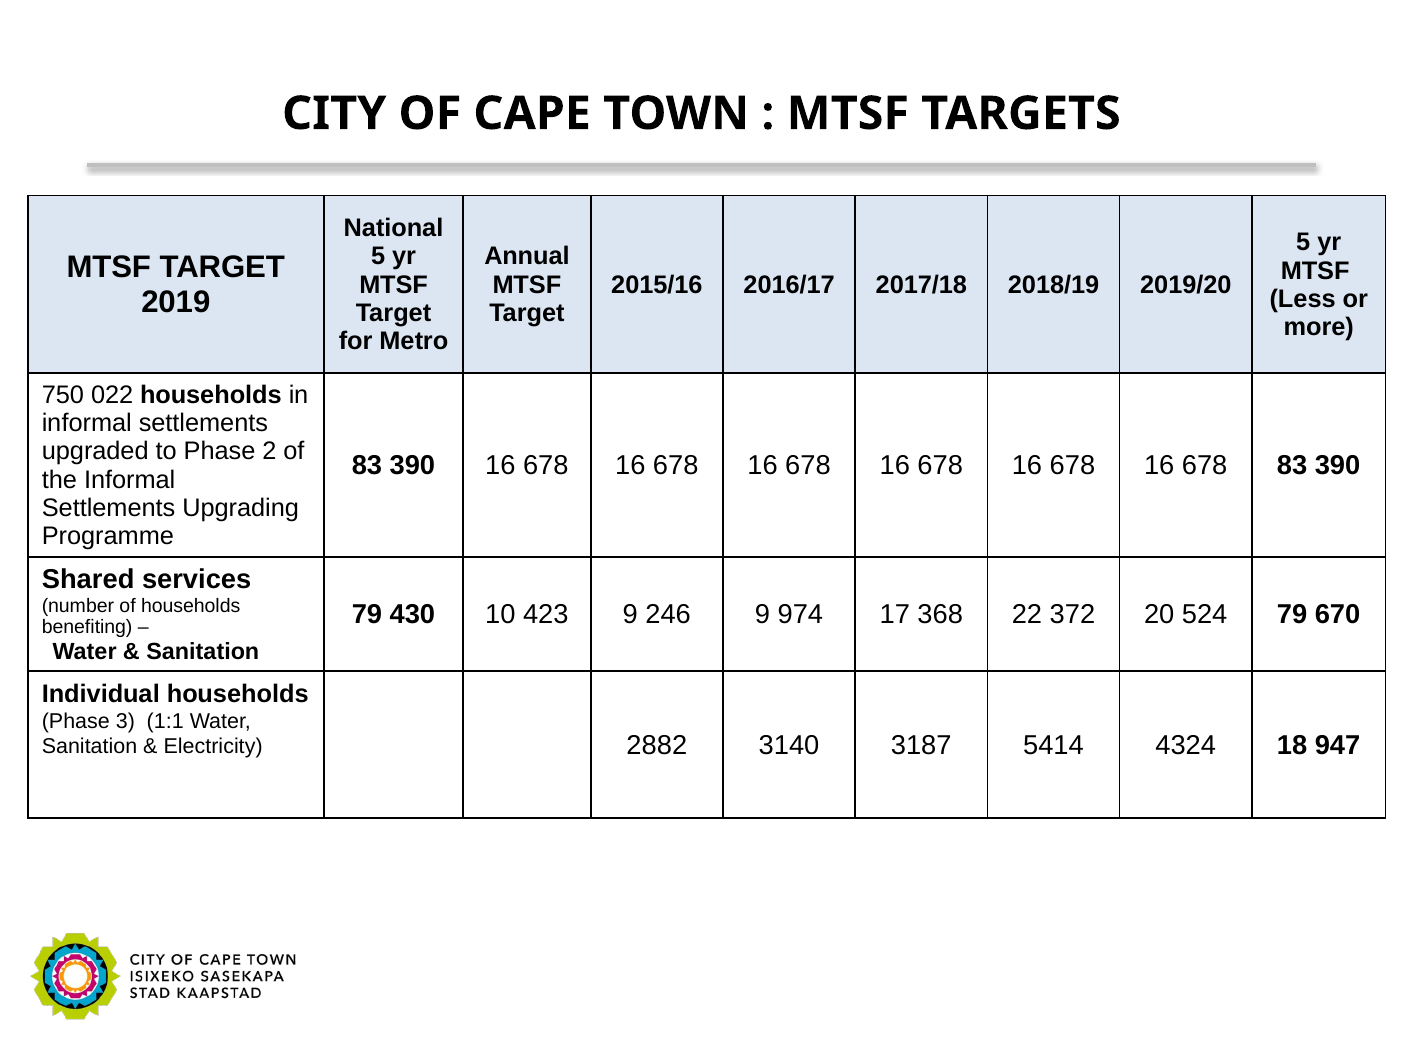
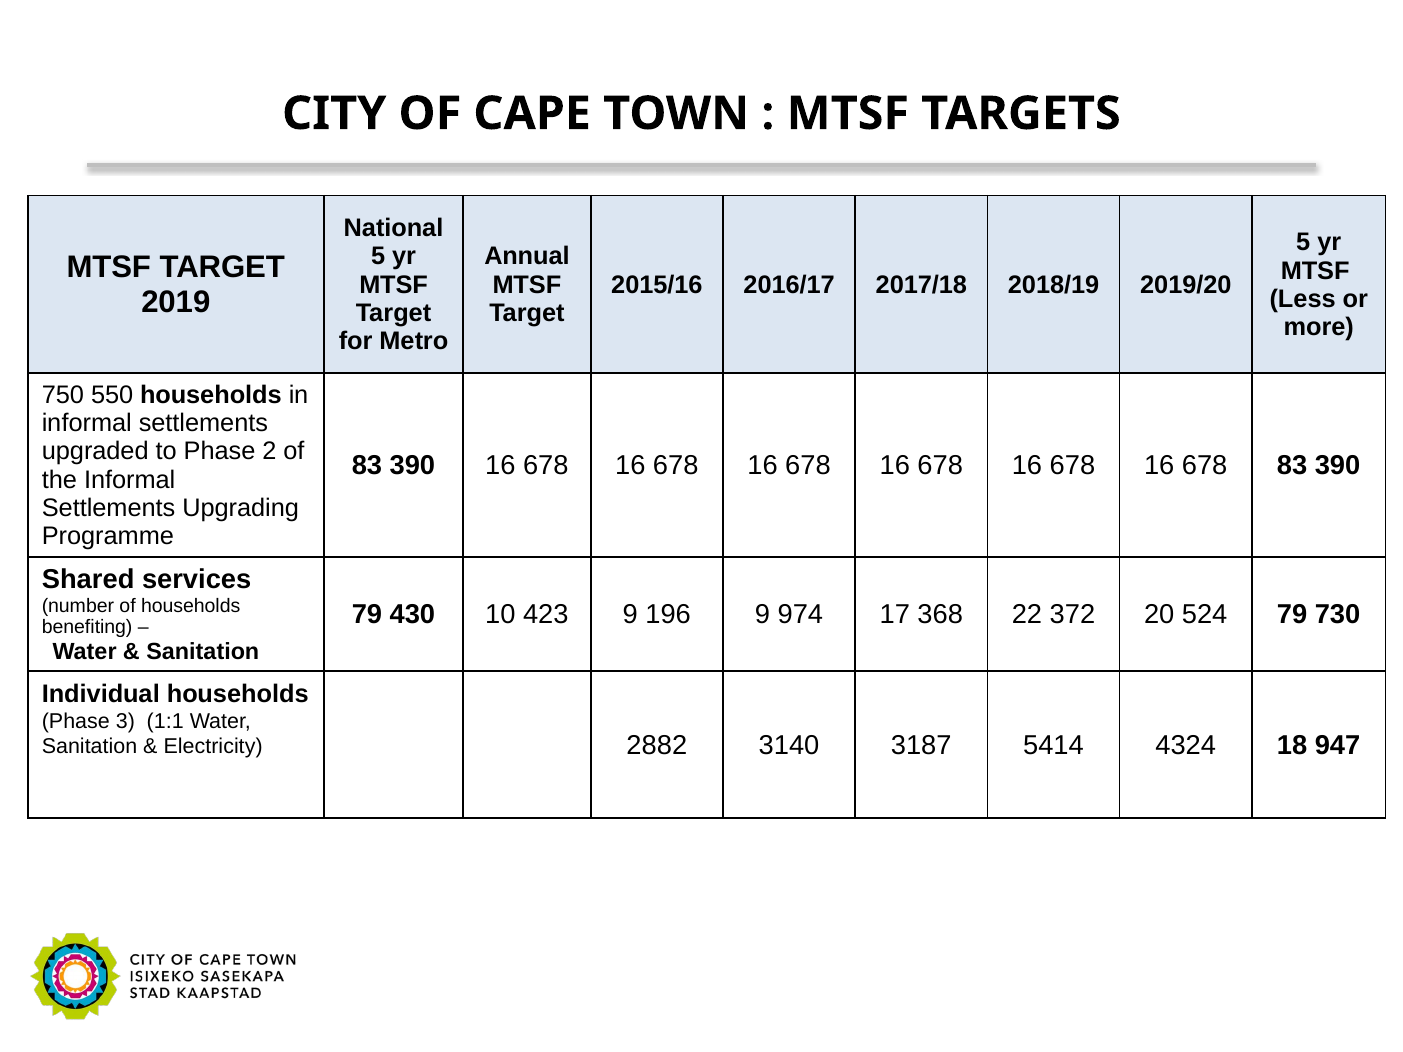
022: 022 -> 550
246: 246 -> 196
670: 670 -> 730
